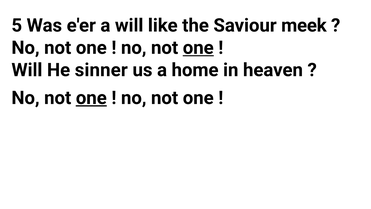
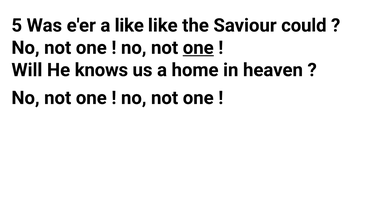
a will: will -> like
meek: meek -> could
sinner: sinner -> knows
one at (91, 98) underline: present -> none
